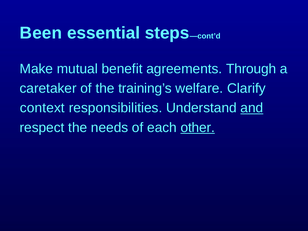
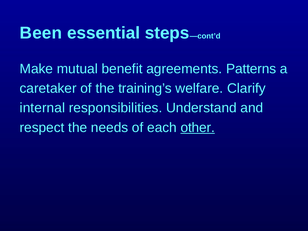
Through: Through -> Patterns
context: context -> internal
and underline: present -> none
